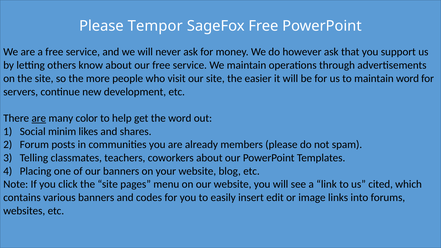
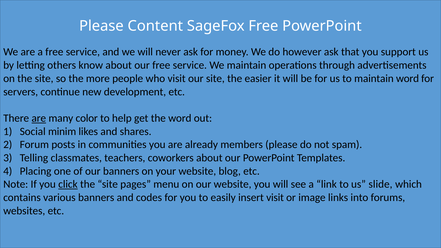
Tempor: Tempor -> Content
click underline: none -> present
cited: cited -> slide
insert edit: edit -> visit
